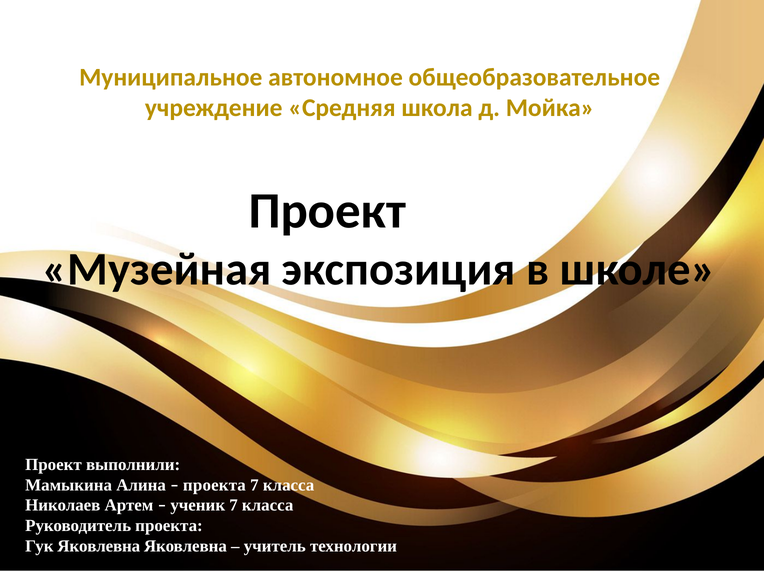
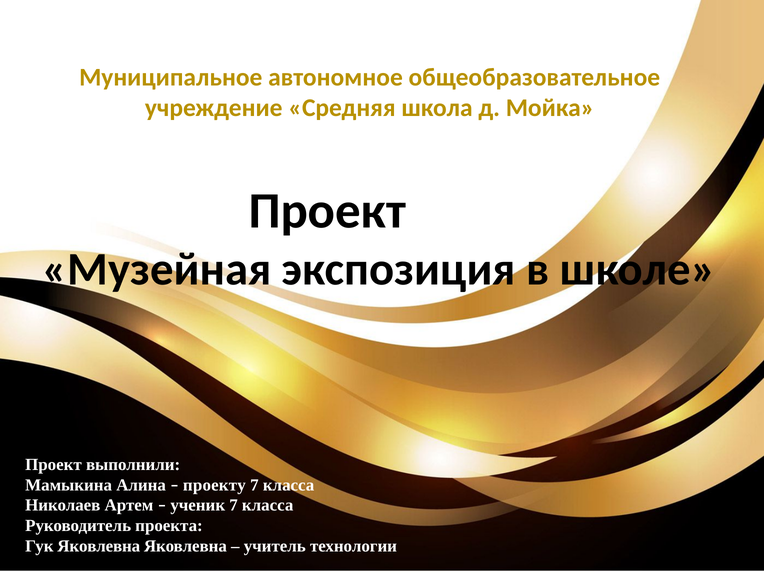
проекта at (214, 485): проекта -> проекту
